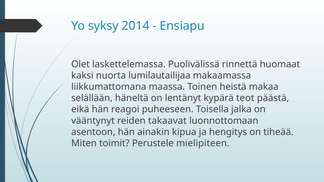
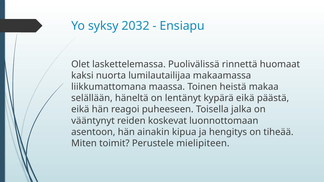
2014: 2014 -> 2032
kypärä teot: teot -> eikä
takaavat: takaavat -> koskevat
